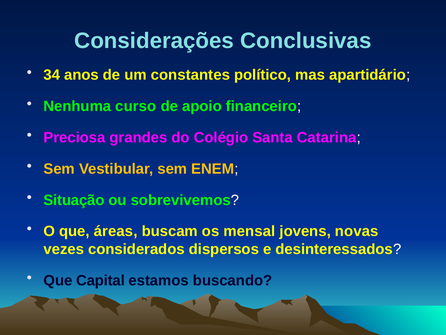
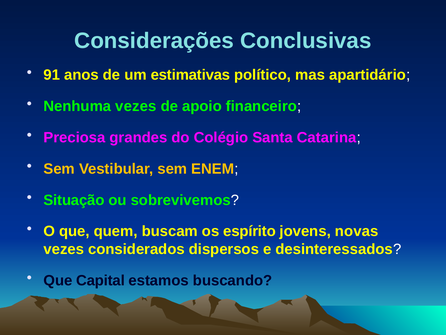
34: 34 -> 91
constantes: constantes -> estimativas
Nenhuma curso: curso -> vezes
áreas: áreas -> quem
mensal: mensal -> espírito
